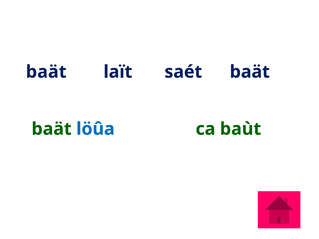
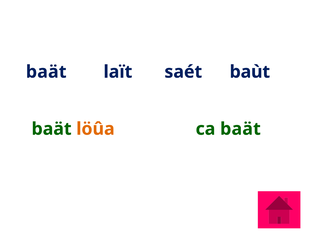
saét baät: baät -> baùt
löûa colour: blue -> orange
ca baùt: baùt -> baät
